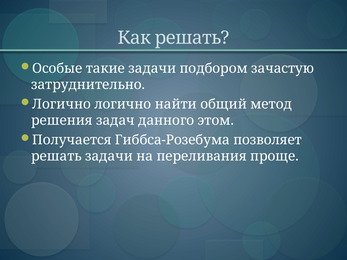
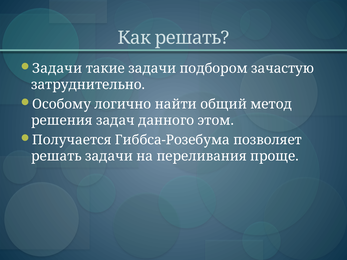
Особые at (57, 69): Особые -> Задачи
Логично at (62, 104): Логично -> Особому
